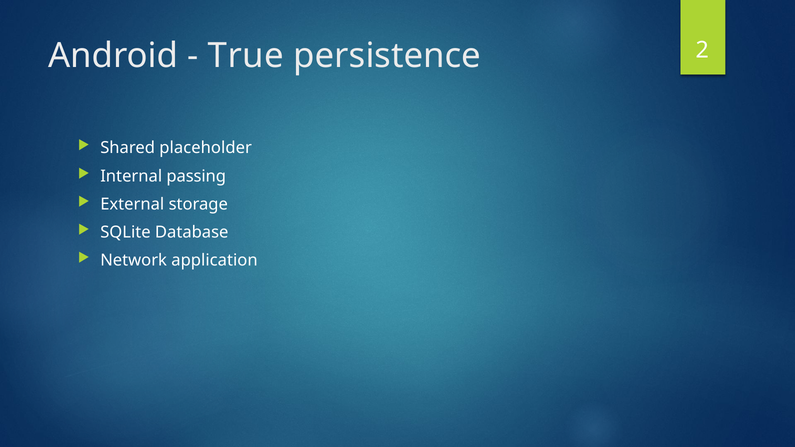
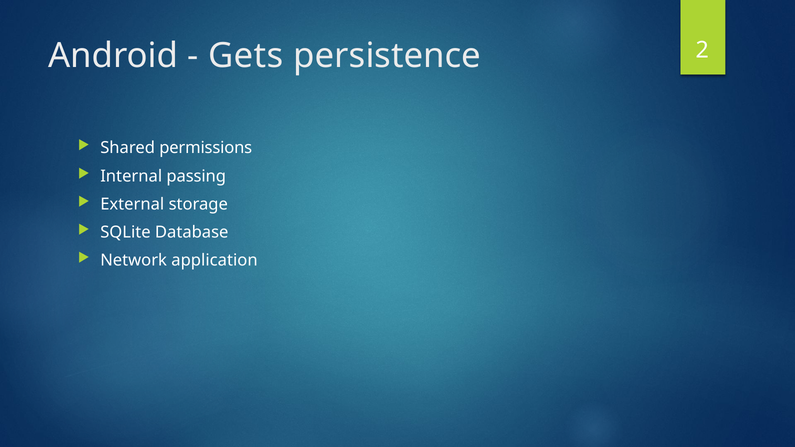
True: True -> Gets
placeholder: placeholder -> permissions
